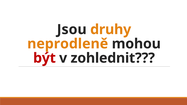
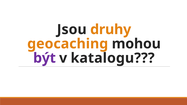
neprodleně: neprodleně -> geocaching
být colour: red -> purple
zohlednit: zohlednit -> katalogu
